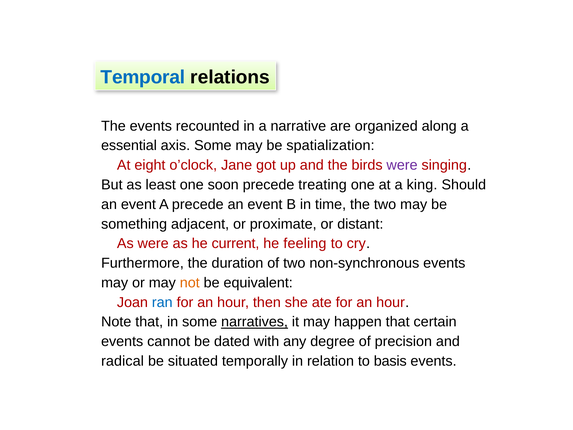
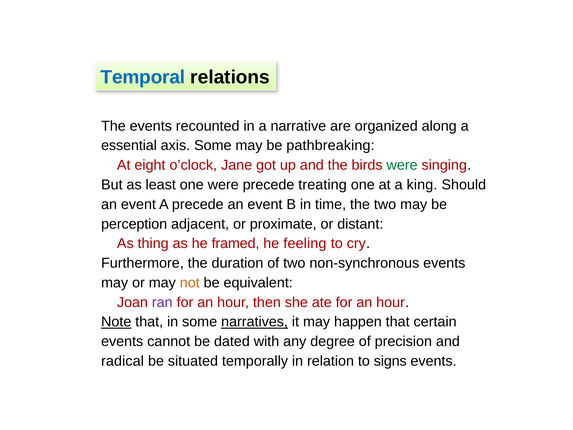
spatialization: spatialization -> pathbreaking
were at (402, 165) colour: purple -> green
one soon: soon -> were
something: something -> perception
As were: were -> thing
current: current -> framed
ran colour: blue -> purple
Note underline: none -> present
basis: basis -> signs
